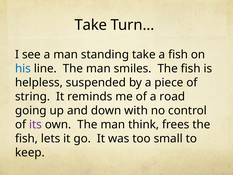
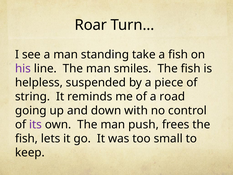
Take at (91, 25): Take -> Roar
his colour: blue -> purple
think: think -> push
